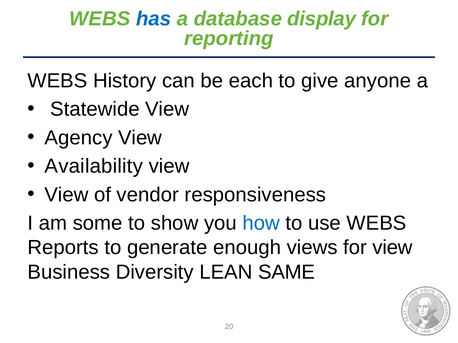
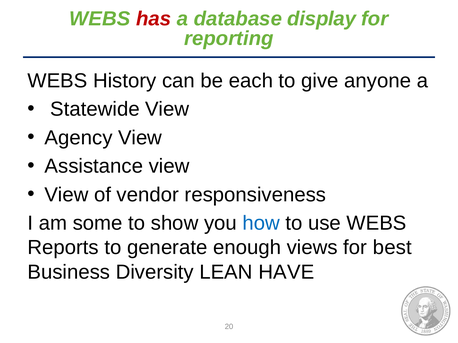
has colour: blue -> red
Availability: Availability -> Assistance
for view: view -> best
SAME: SAME -> HAVE
